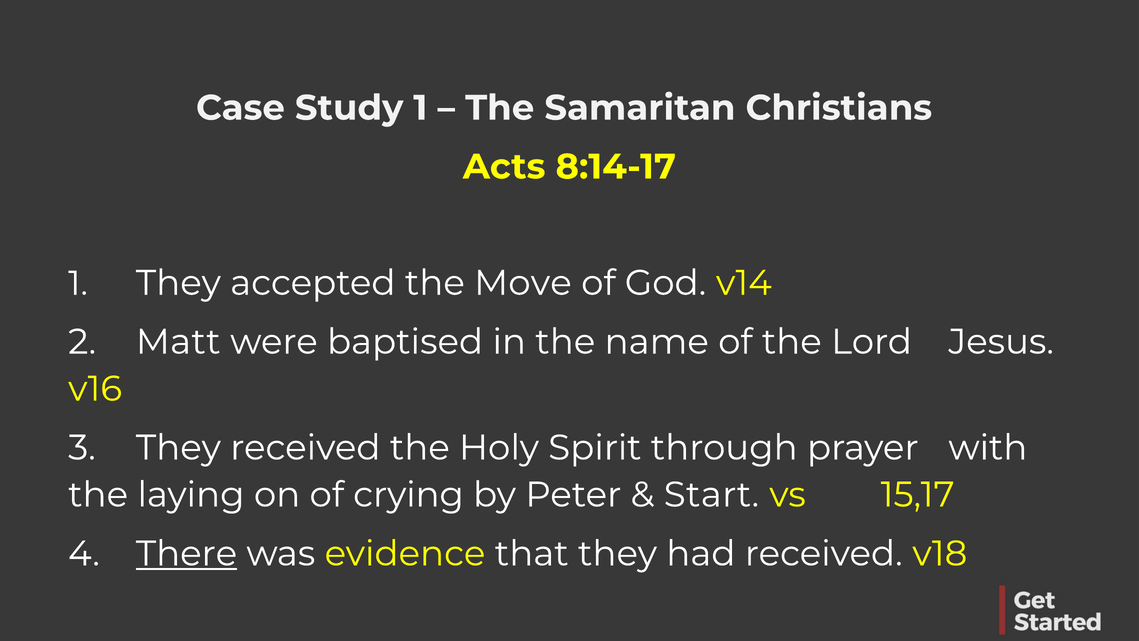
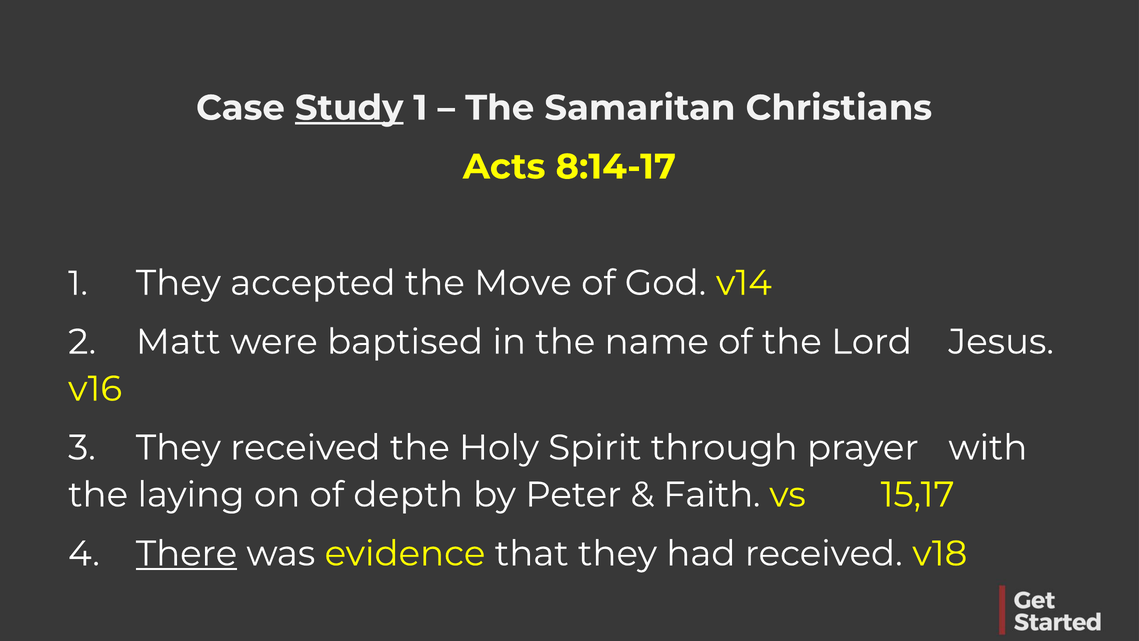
Study underline: none -> present
crying: crying -> depth
Start: Start -> Faith
